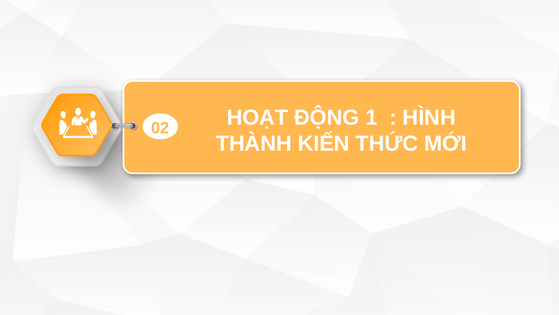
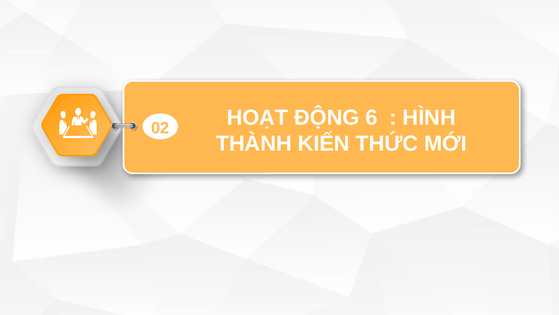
1: 1 -> 6
